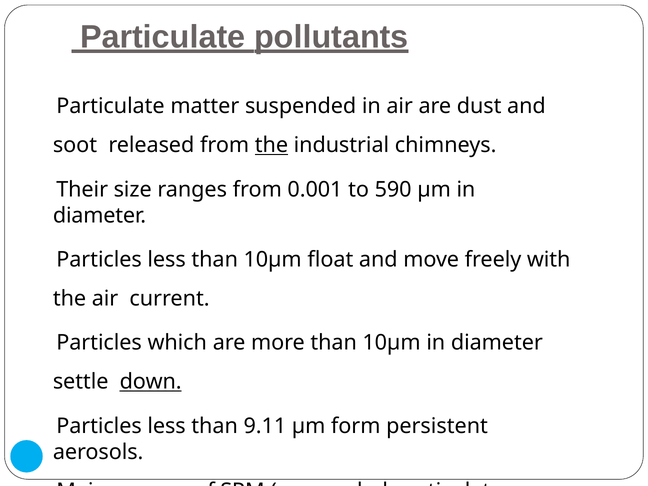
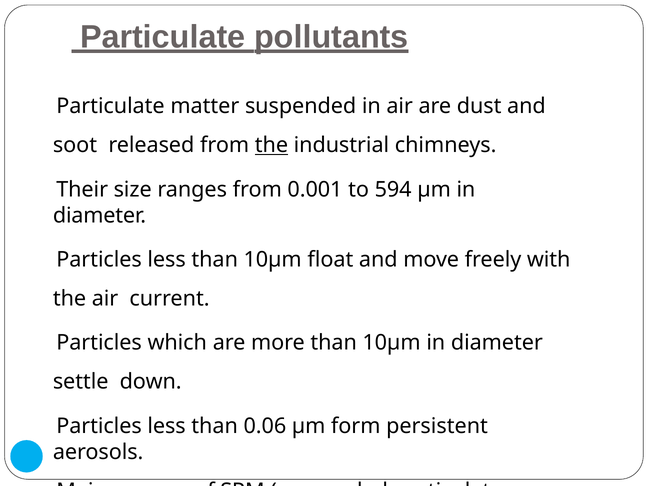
590: 590 -> 594
down underline: present -> none
9.11: 9.11 -> 0.06
